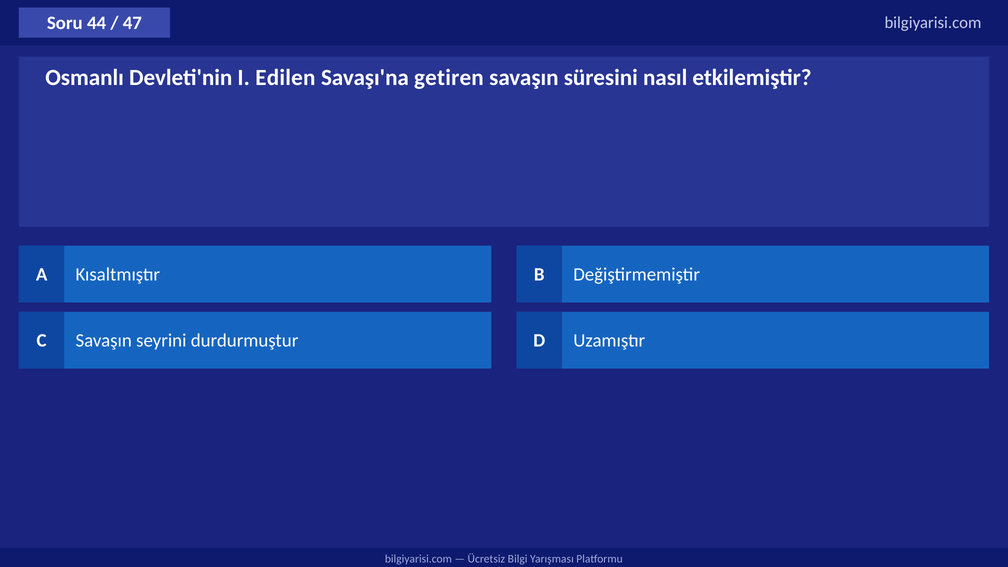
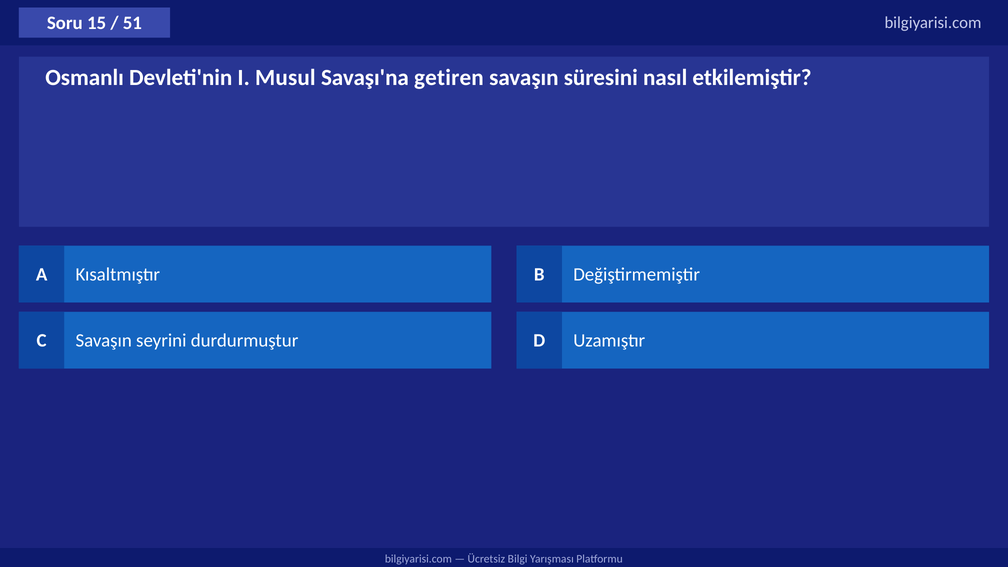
44: 44 -> 15
47: 47 -> 51
Edilen: Edilen -> Musul
